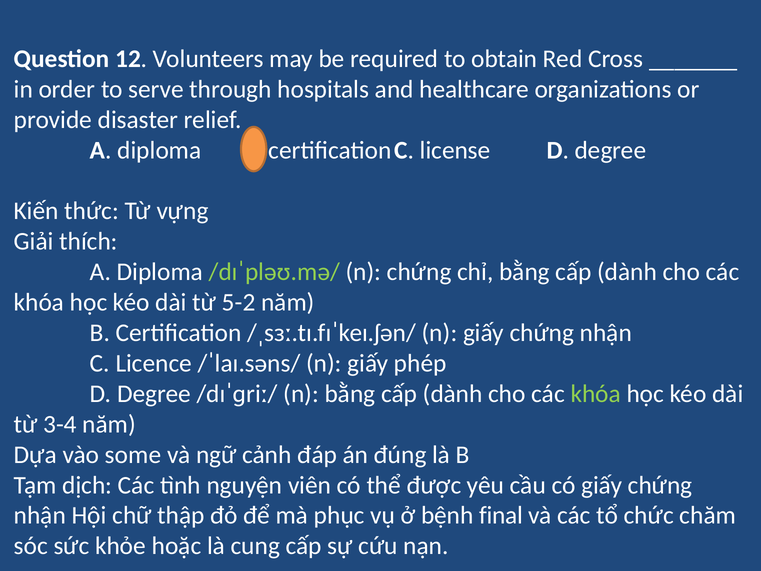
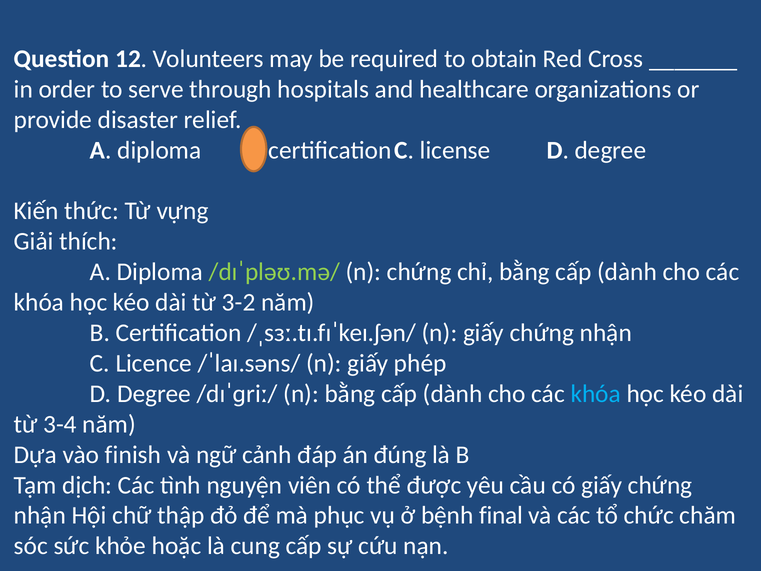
5-2: 5-2 -> 3-2
khóa at (596, 394) colour: light green -> light blue
some: some -> finish
